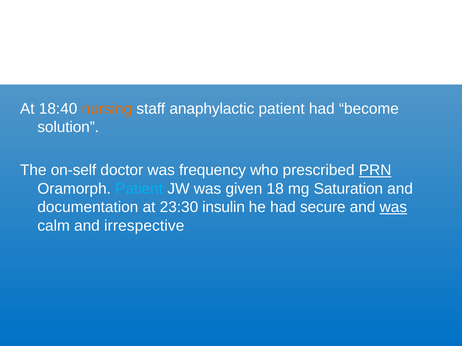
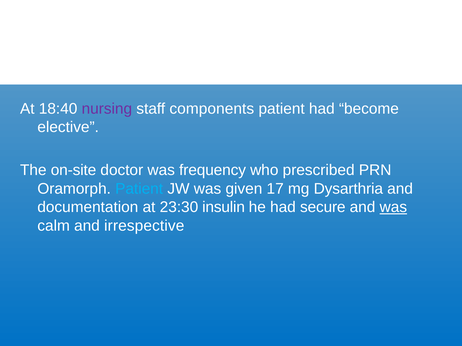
nursing colour: orange -> purple
anaphylactic: anaphylactic -> components
solution: solution -> elective
on-self: on-self -> on-site
PRN underline: present -> none
18: 18 -> 17
Saturation: Saturation -> Dysarthria
